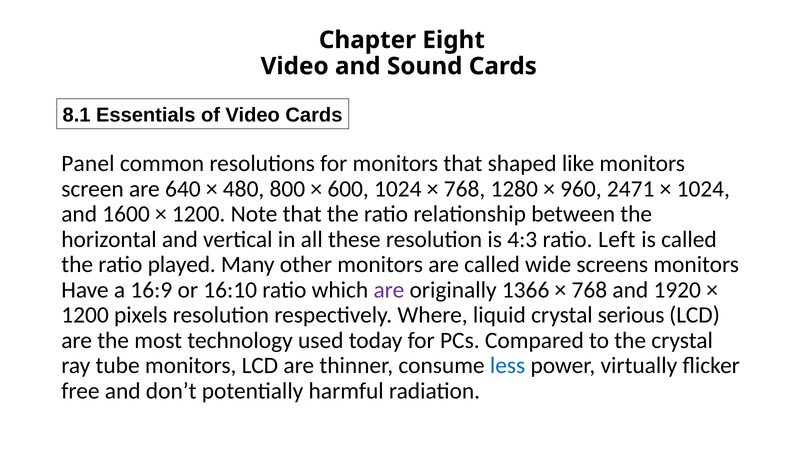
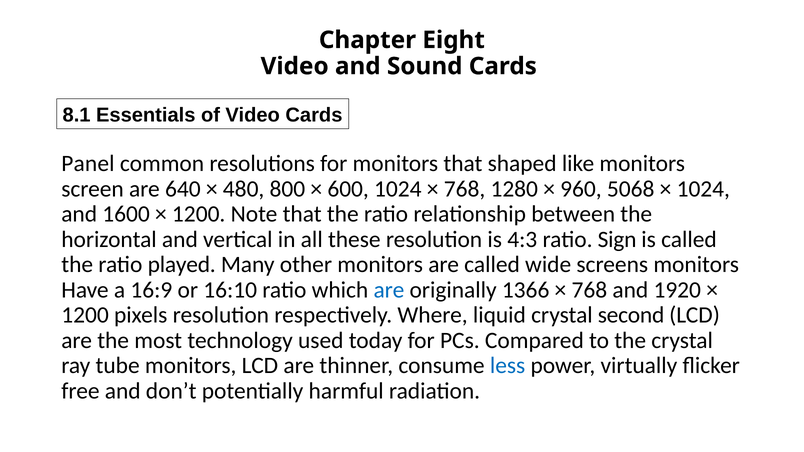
2471: 2471 -> 5068
Left: Left -> Sign
are at (389, 290) colour: purple -> blue
serious: serious -> second
